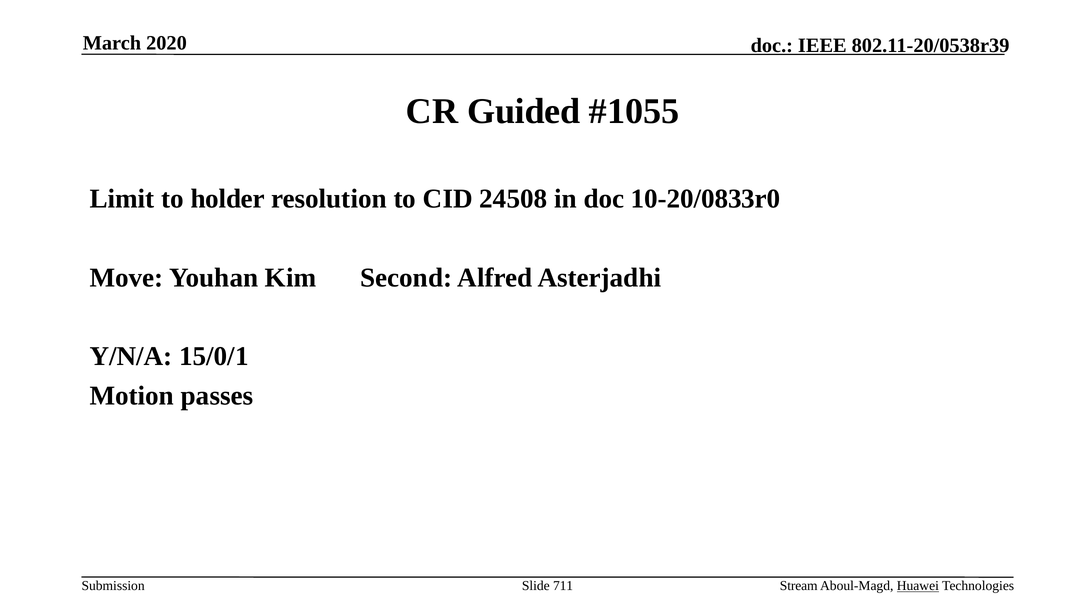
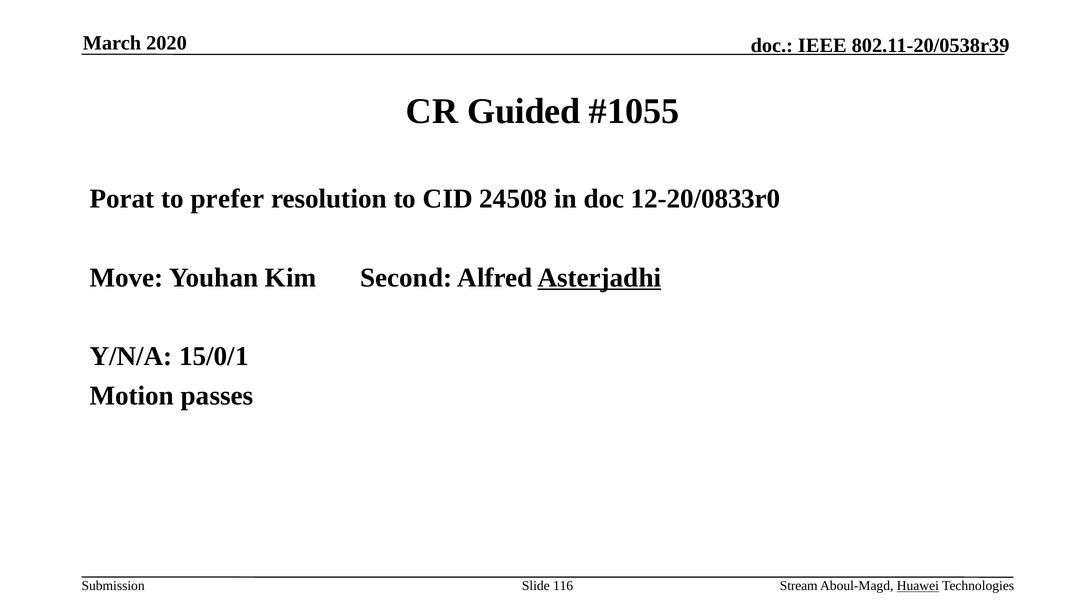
Limit: Limit -> Porat
holder: holder -> prefer
10-20/0833r0: 10-20/0833r0 -> 12-20/0833r0
Asterjadhi underline: none -> present
711: 711 -> 116
